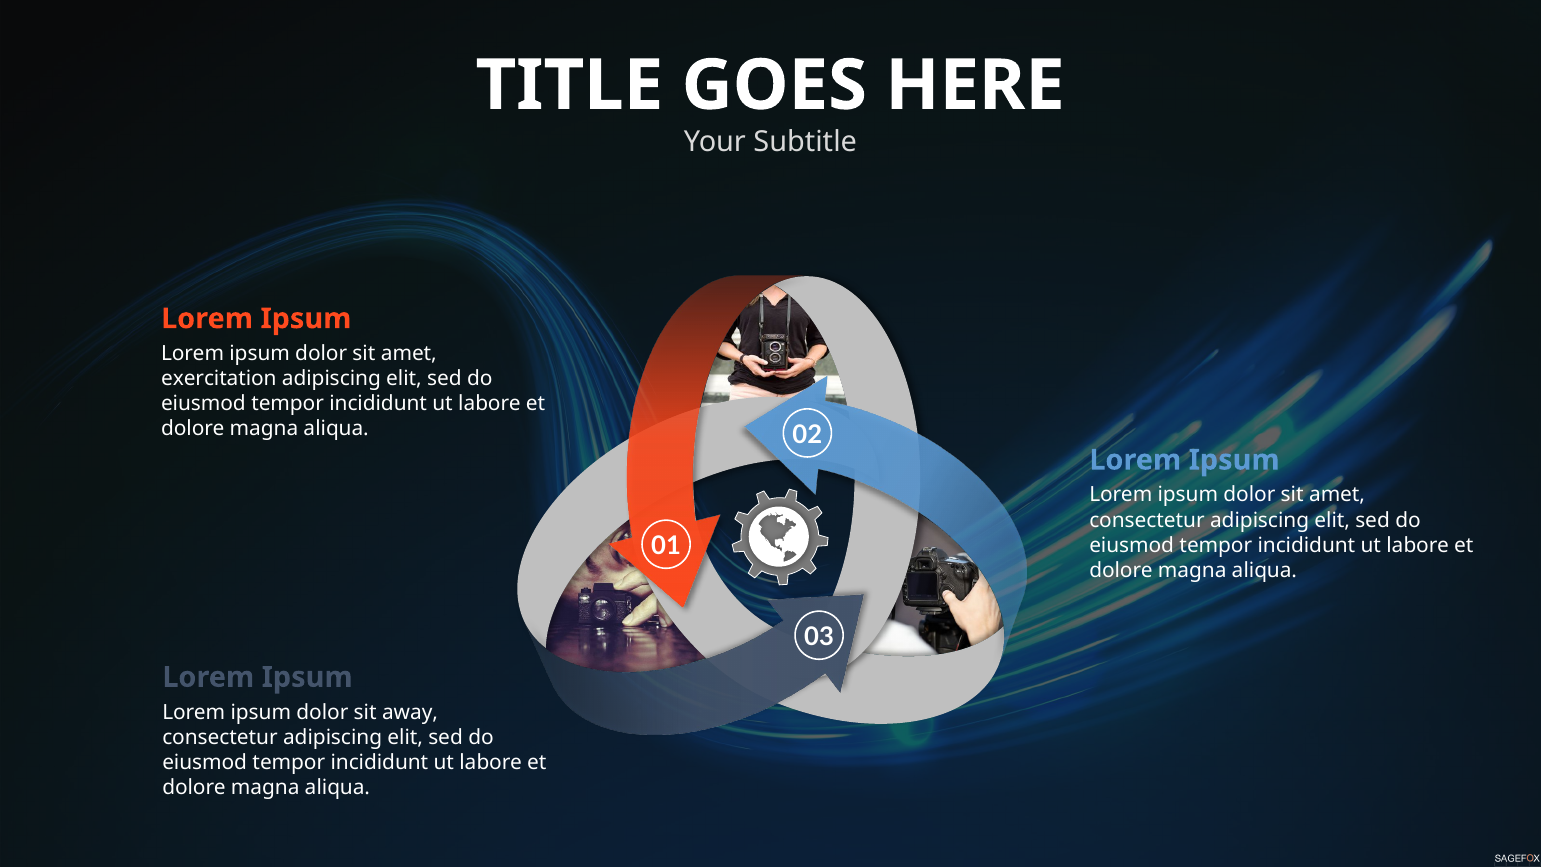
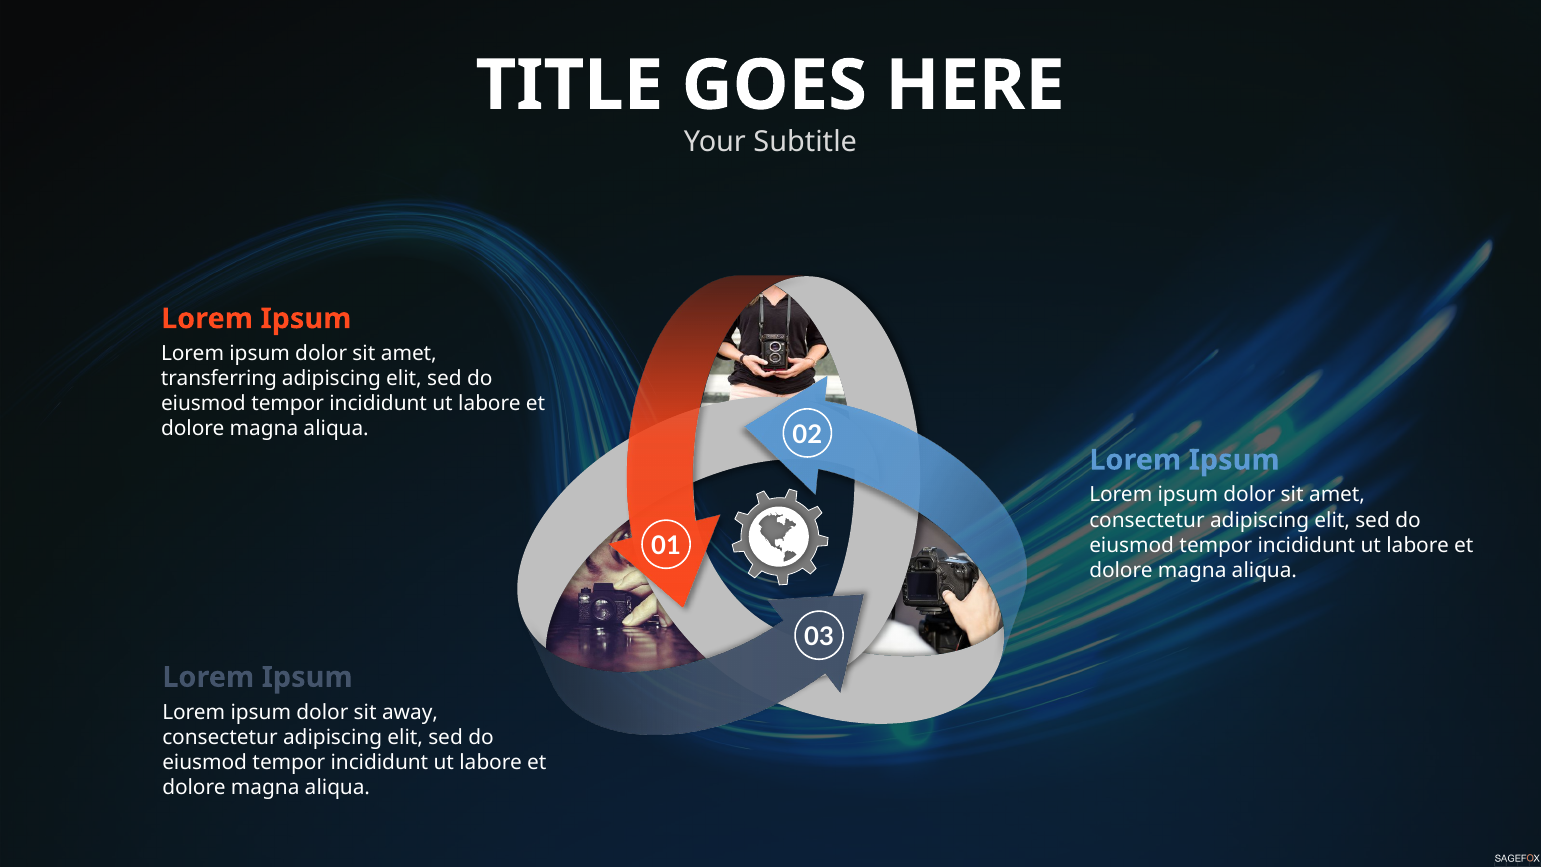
exercitation: exercitation -> transferring
